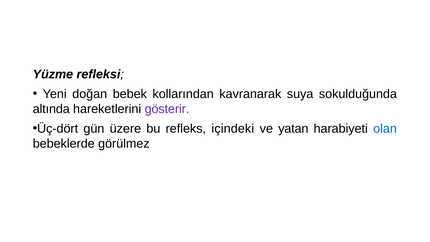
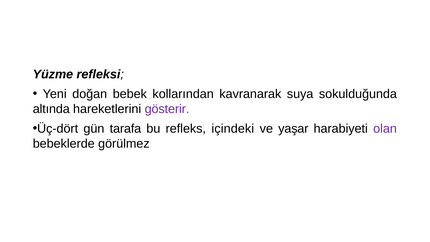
üzere: üzere -> tarafa
yatan: yatan -> yaşar
olan colour: blue -> purple
